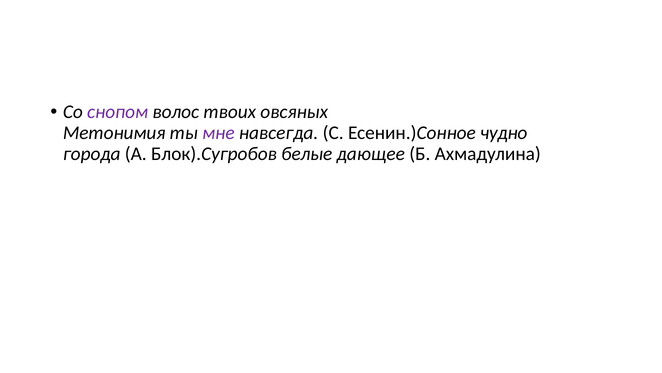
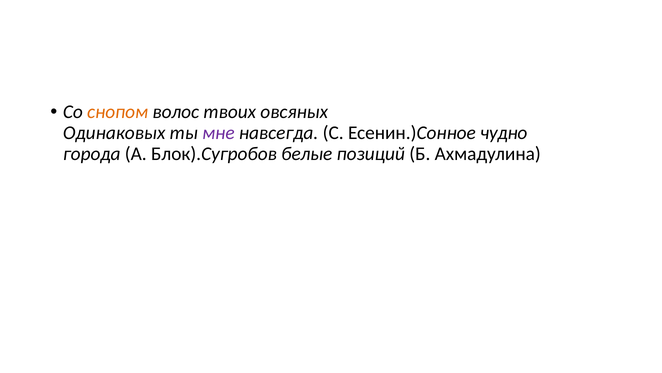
снопом colour: purple -> orange
Метонимия: Метонимия -> Одинаковых
дающее: дающее -> позиций
